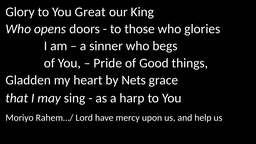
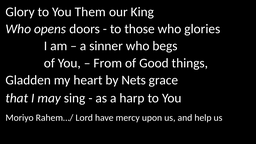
Great: Great -> Them
Pride: Pride -> From
